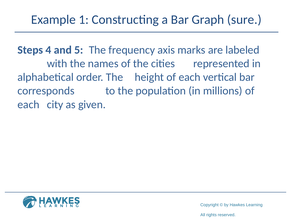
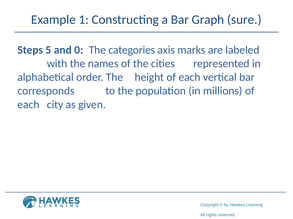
4: 4 -> 5
5: 5 -> 0
frequency: frequency -> categories
